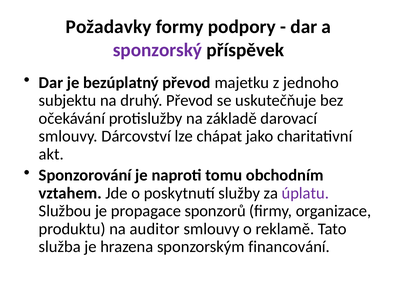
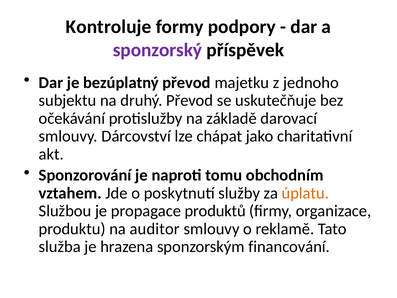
Požadavky: Požadavky -> Kontroluje
úplatu colour: purple -> orange
sponzorů: sponzorů -> produktů
